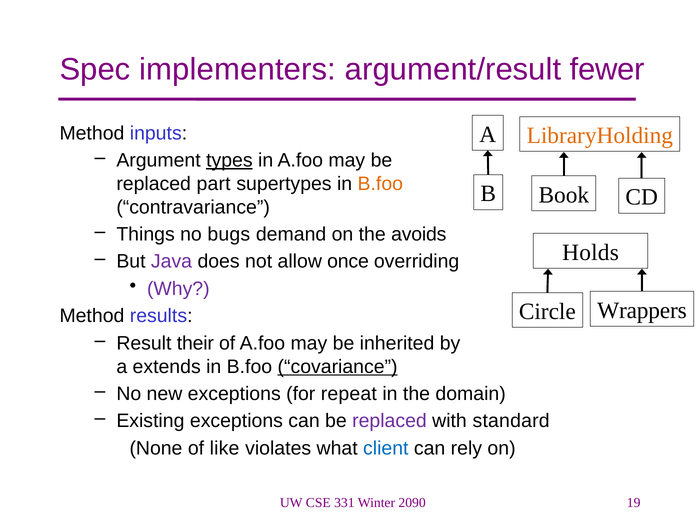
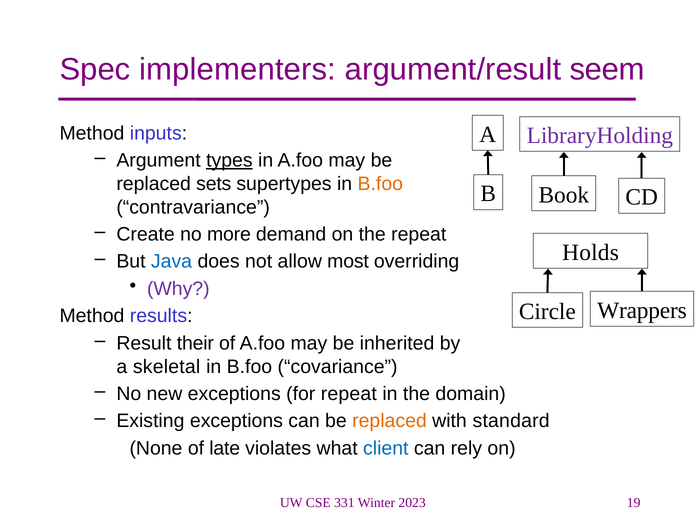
fewer: fewer -> seem
LibraryHolding colour: orange -> purple
part: part -> sets
Things: Things -> Create
bugs: bugs -> more
the avoids: avoids -> repeat
Java colour: purple -> blue
once: once -> most
extends: extends -> skeletal
covariance underline: present -> none
replaced at (389, 421) colour: purple -> orange
like: like -> late
2090: 2090 -> 2023
